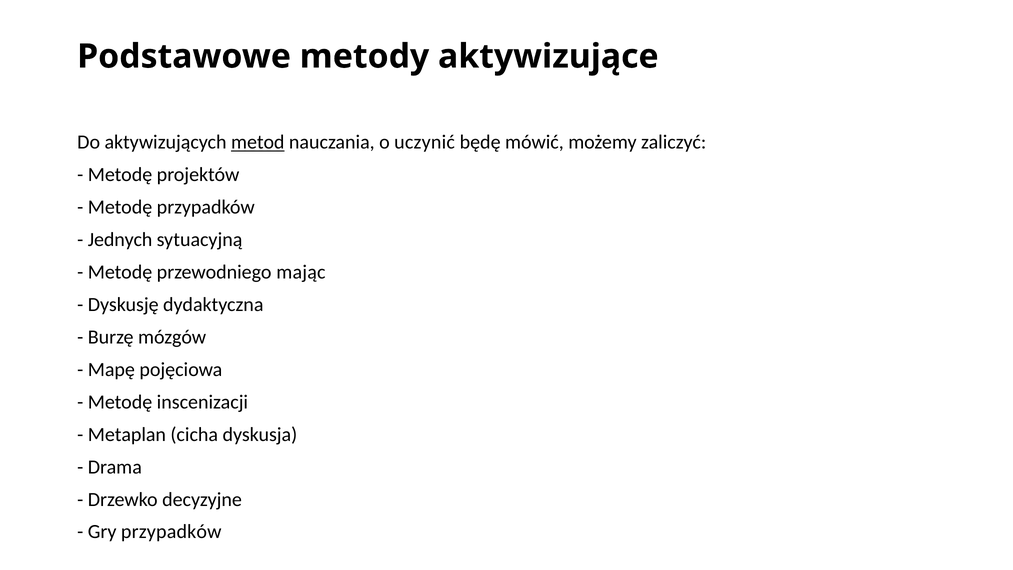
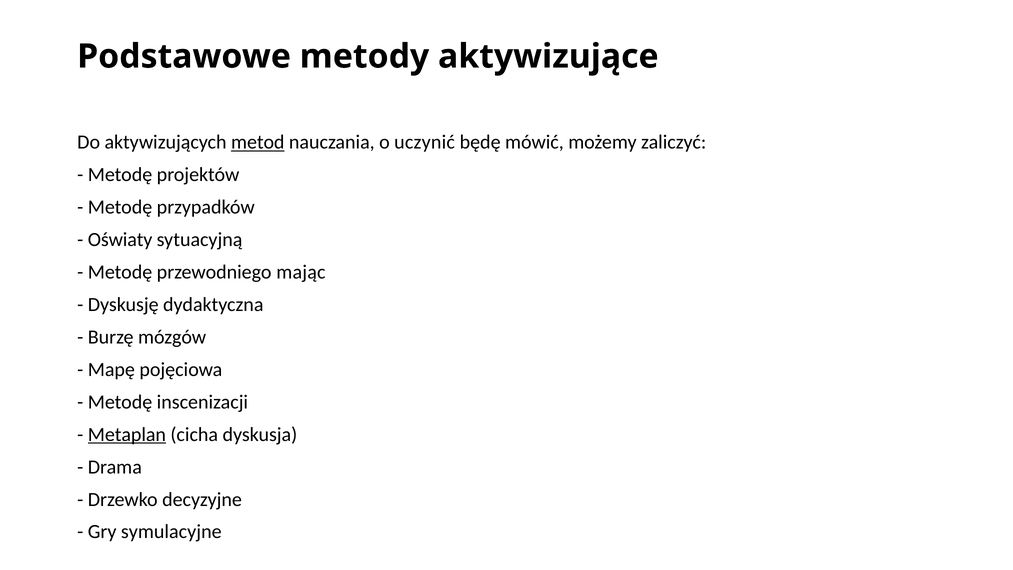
Jednych: Jednych -> Oświaty
Metaplan underline: none -> present
Gry przypadków: przypadków -> symulacyjne
